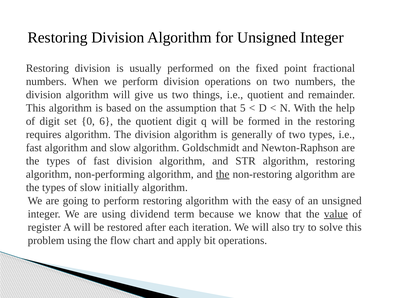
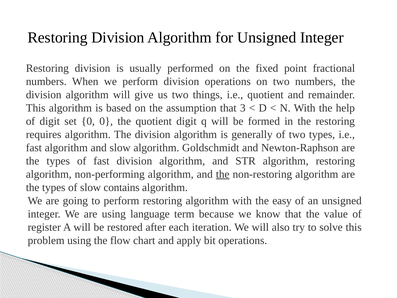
5: 5 -> 3
0 6: 6 -> 0
initially: initially -> contains
dividend: dividend -> language
value underline: present -> none
